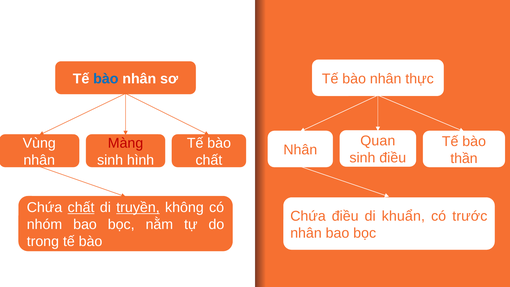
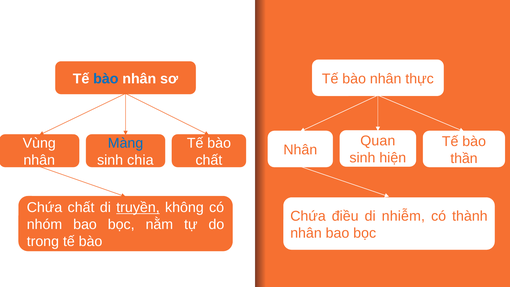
Màng colour: red -> blue
sinh điều: điều -> hiện
hình: hình -> chia
chất at (81, 207) underline: present -> none
khuẩn: khuẩn -> nhiễm
trước: trước -> thành
